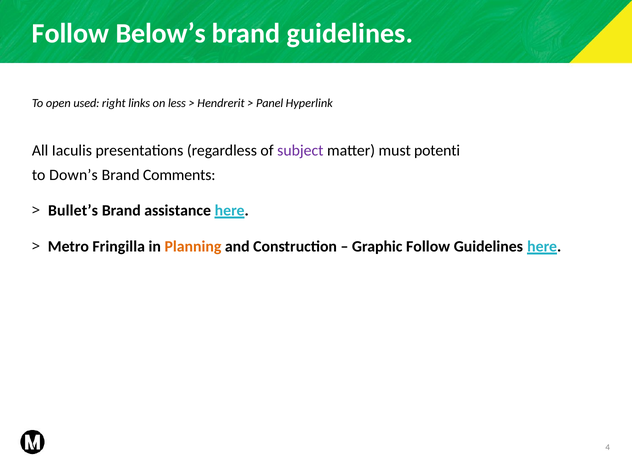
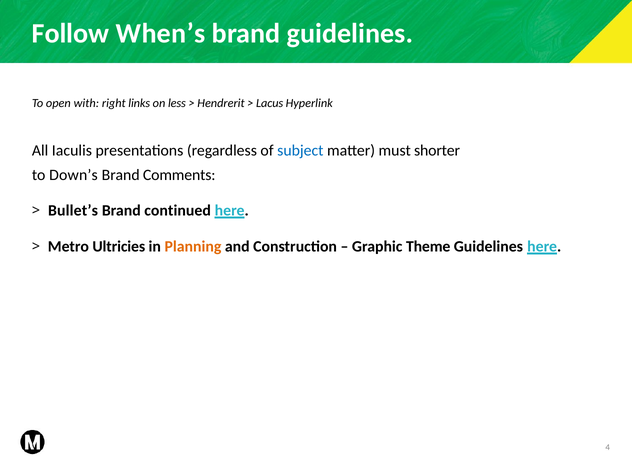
Below’s: Below’s -> When’s
used: used -> with
Panel: Panel -> Lacus
subject colour: purple -> blue
potenti: potenti -> shorter
assistance: assistance -> continued
Fringilla: Fringilla -> Ultricies
Graphic Follow: Follow -> Theme
